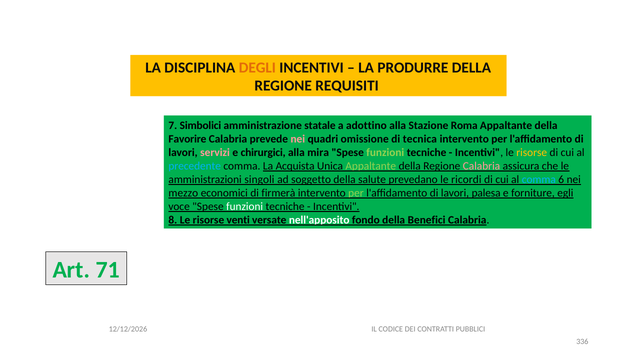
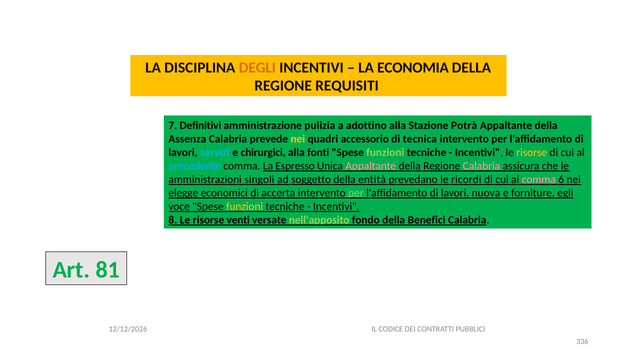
PRODURRE: PRODURRE -> ECONOMIA
Simbolici: Simbolici -> Definitivi
statale: statale -> pulizia
Roma: Roma -> Potrà
Favorire: Favorire -> Assenza
nei at (298, 139) colour: pink -> yellow
omissione: omissione -> accessorio
servizi colour: pink -> light blue
mira: mira -> fonti
Acquista: Acquista -> Espresso
Appaltante at (371, 166) colour: light green -> pink
salute: salute -> entità
comma at (539, 180) colour: light blue -> pink
mezzo: mezzo -> elegge
firmerà: firmerà -> accerta
palesa: palesa -> nuova
funzioni at (245, 207) colour: white -> yellow
nell'apposito colour: white -> light green
71: 71 -> 81
